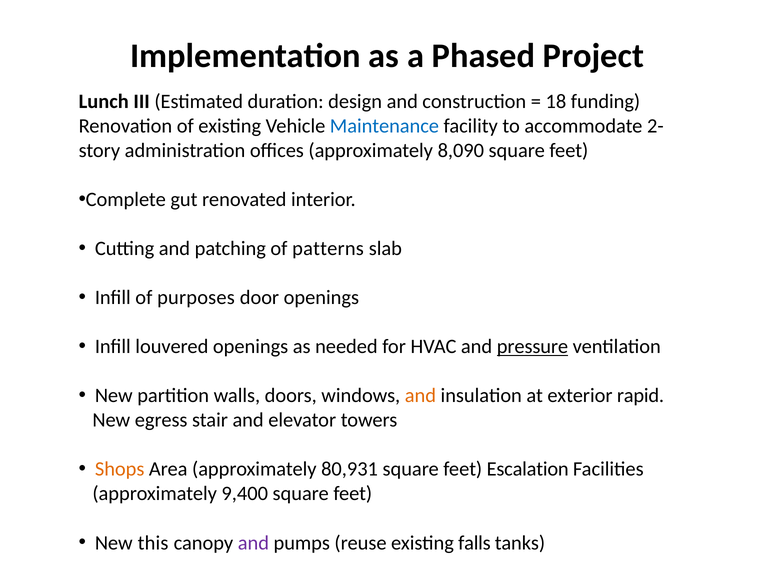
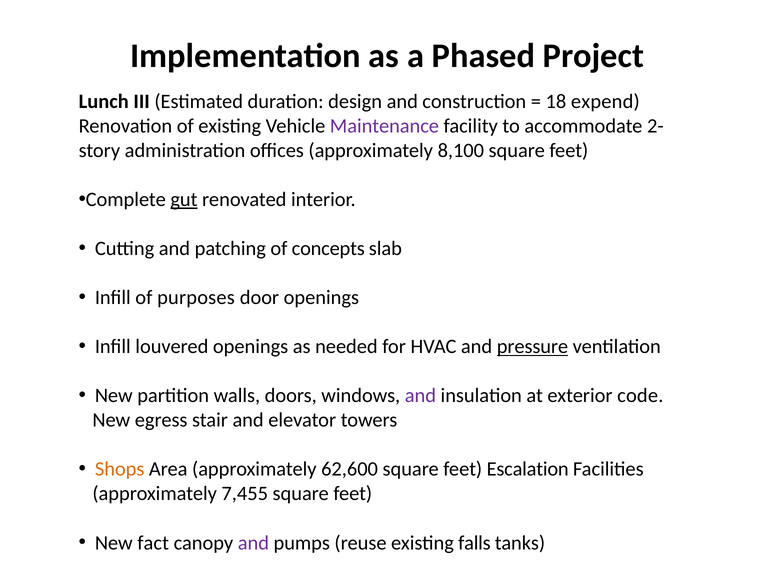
funding: funding -> expend
Maintenance colour: blue -> purple
8,090: 8,090 -> 8,100
gut underline: none -> present
patterns: patterns -> concepts
and at (420, 396) colour: orange -> purple
rapid: rapid -> code
80,931: 80,931 -> 62,600
9,400: 9,400 -> 7,455
this: this -> fact
